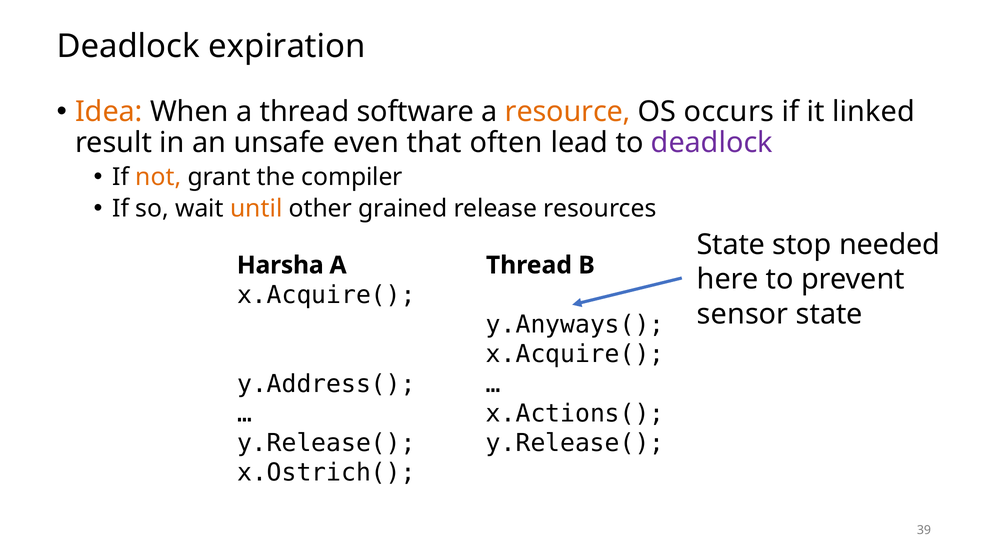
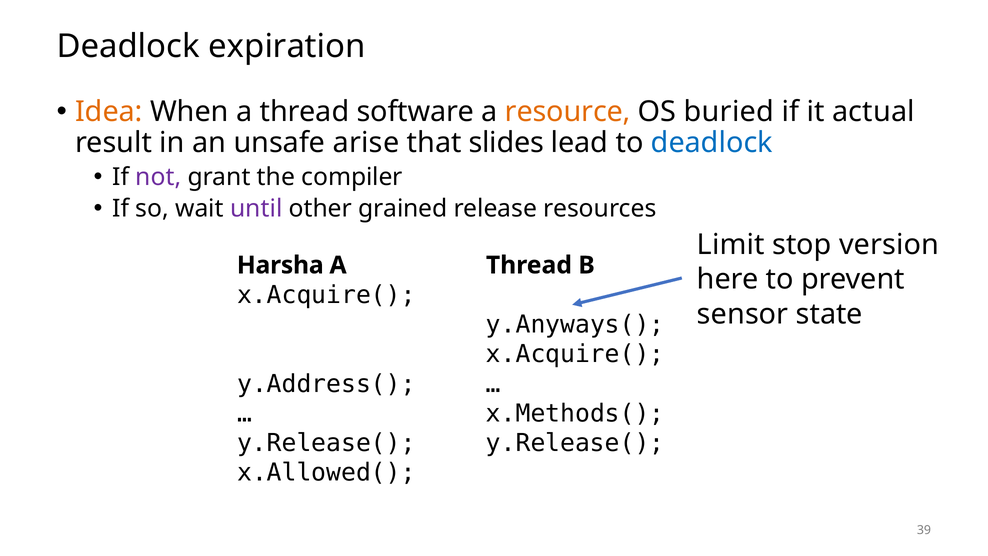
occurs: occurs -> buried
linked: linked -> actual
even: even -> arise
often: often -> slides
deadlock at (712, 143) colour: purple -> blue
not colour: orange -> purple
until colour: orange -> purple
State at (731, 245): State -> Limit
needed: needed -> version
x.Actions(: x.Actions( -> x.Methods(
x.Ostrich(: x.Ostrich( -> x.Allowed(
